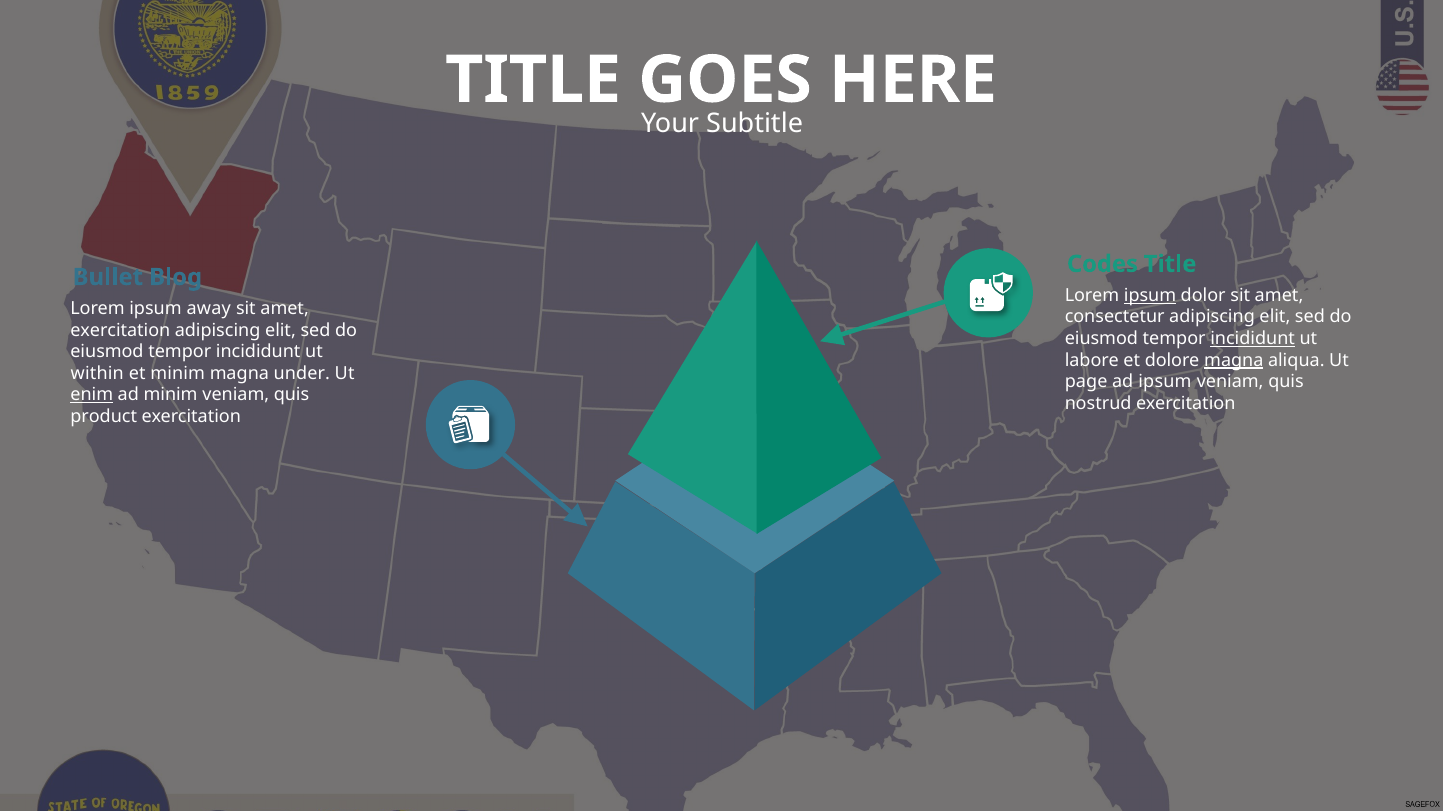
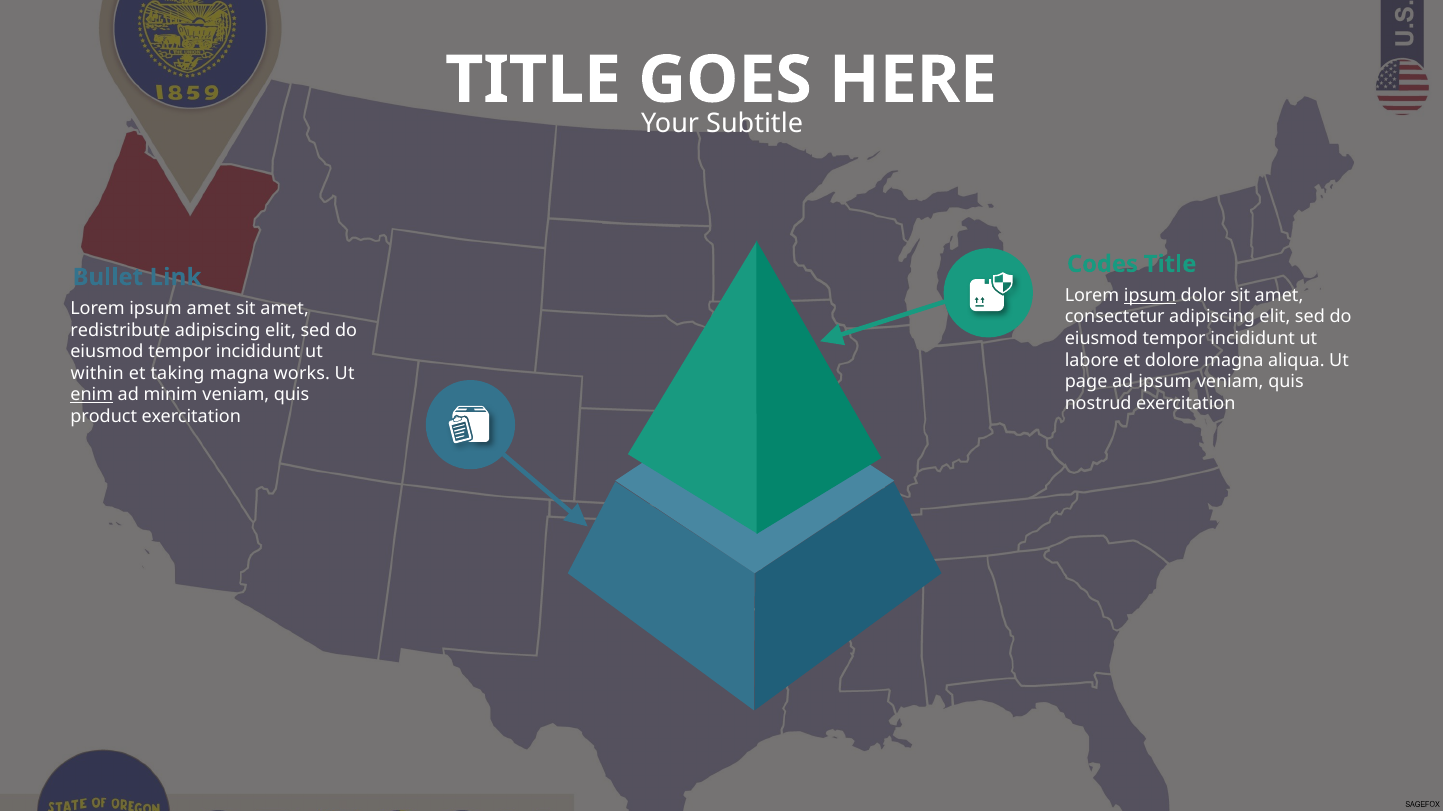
Blog: Blog -> Link
ipsum away: away -> amet
exercitation at (120, 330): exercitation -> redistribute
incididunt at (1253, 339) underline: present -> none
magna at (1234, 361) underline: present -> none
et minim: minim -> taking
under: under -> works
